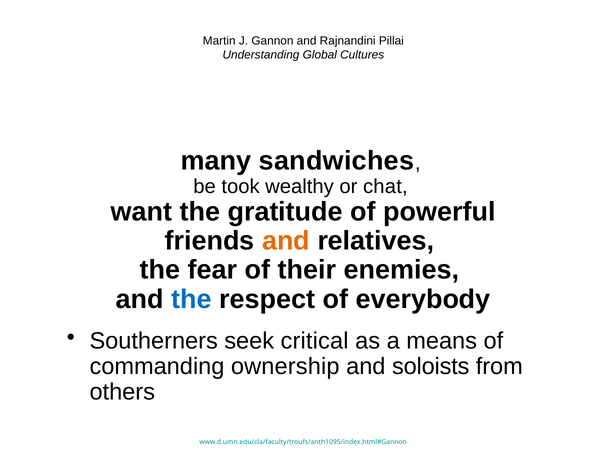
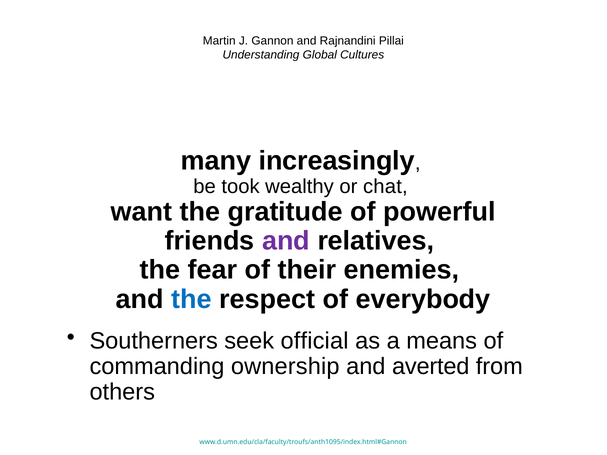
sandwiches: sandwiches -> increasingly
and at (286, 241) colour: orange -> purple
critical: critical -> official
soloists: soloists -> averted
